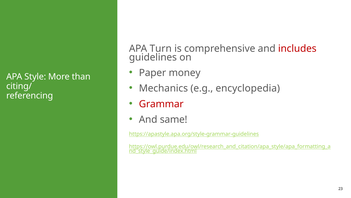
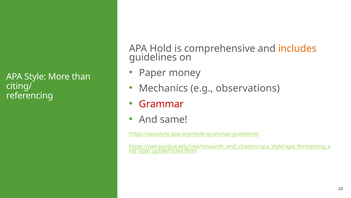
Turn: Turn -> Hold
includes colour: red -> orange
encyclopedia: encyclopedia -> observations
